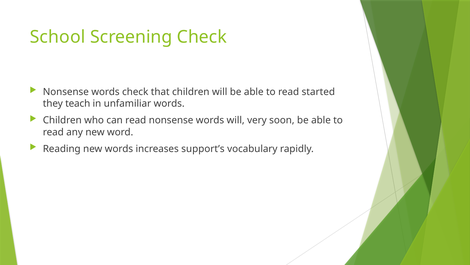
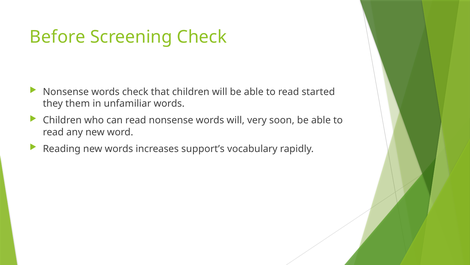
School: School -> Before
teach: teach -> them
